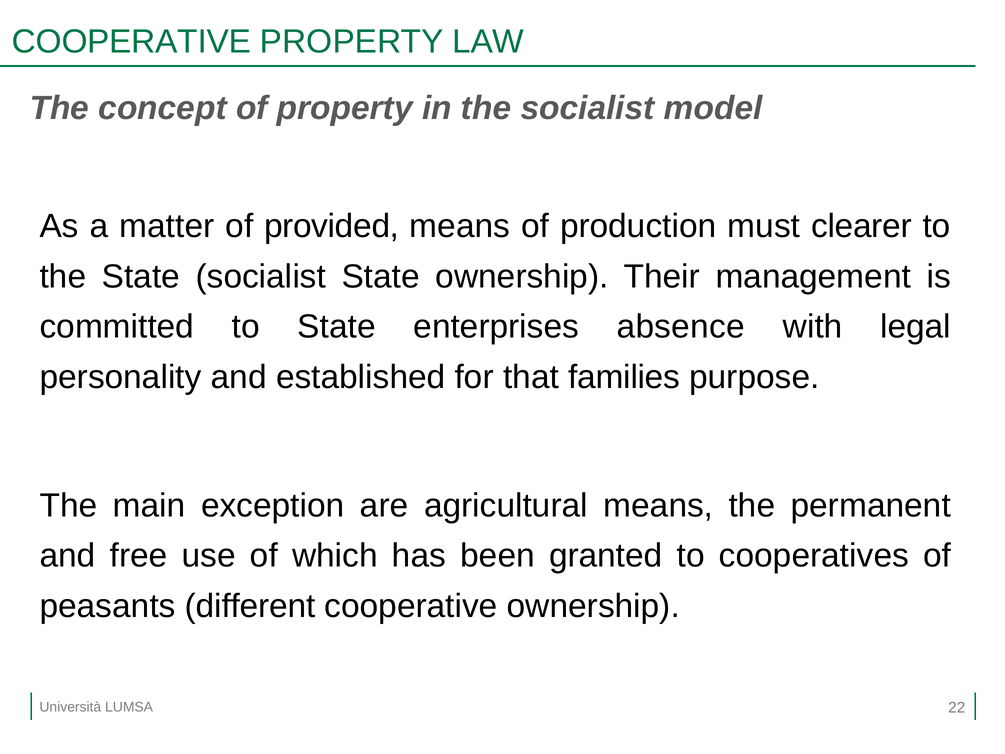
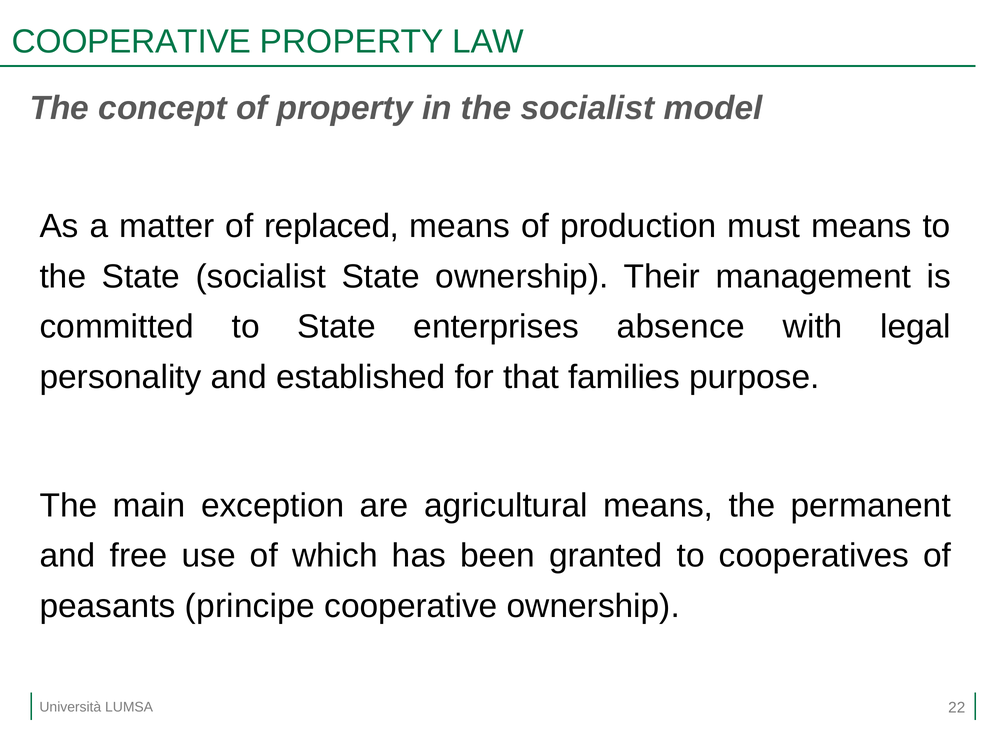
provided: provided -> replaced
must clearer: clearer -> means
different: different -> principe
